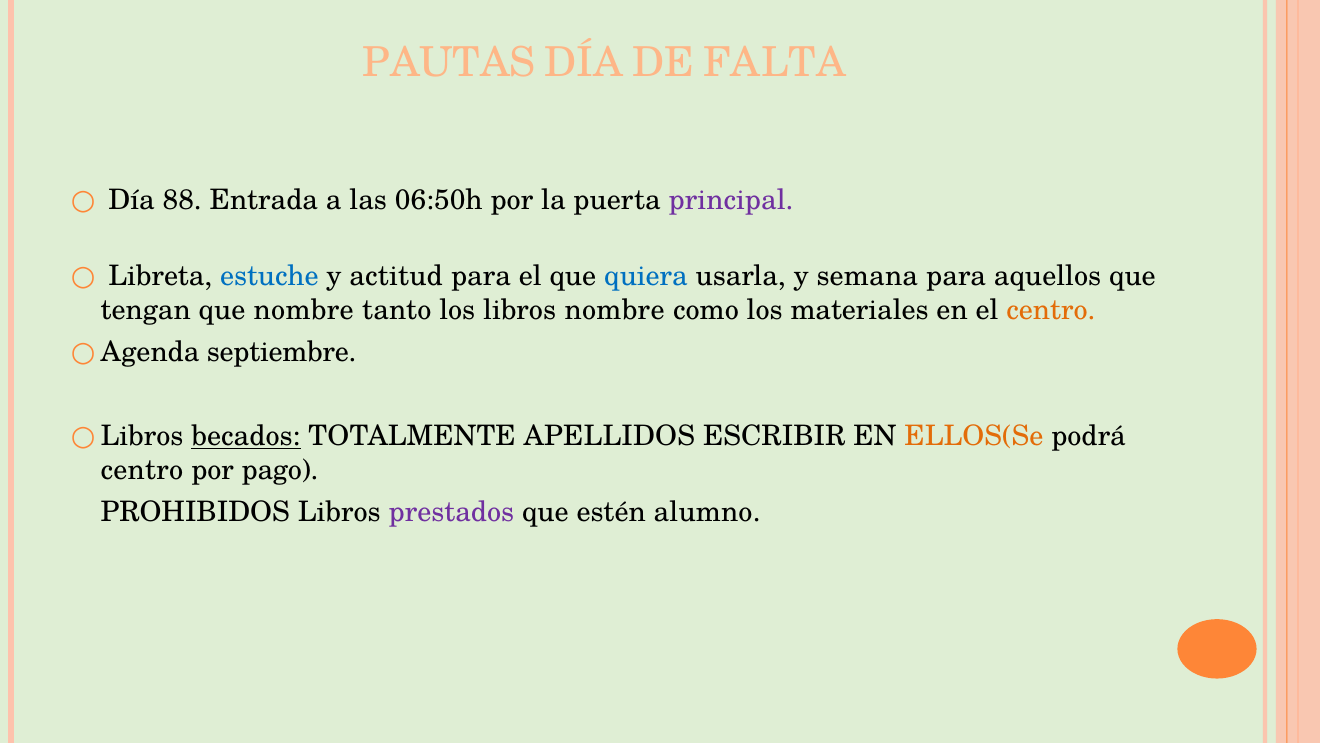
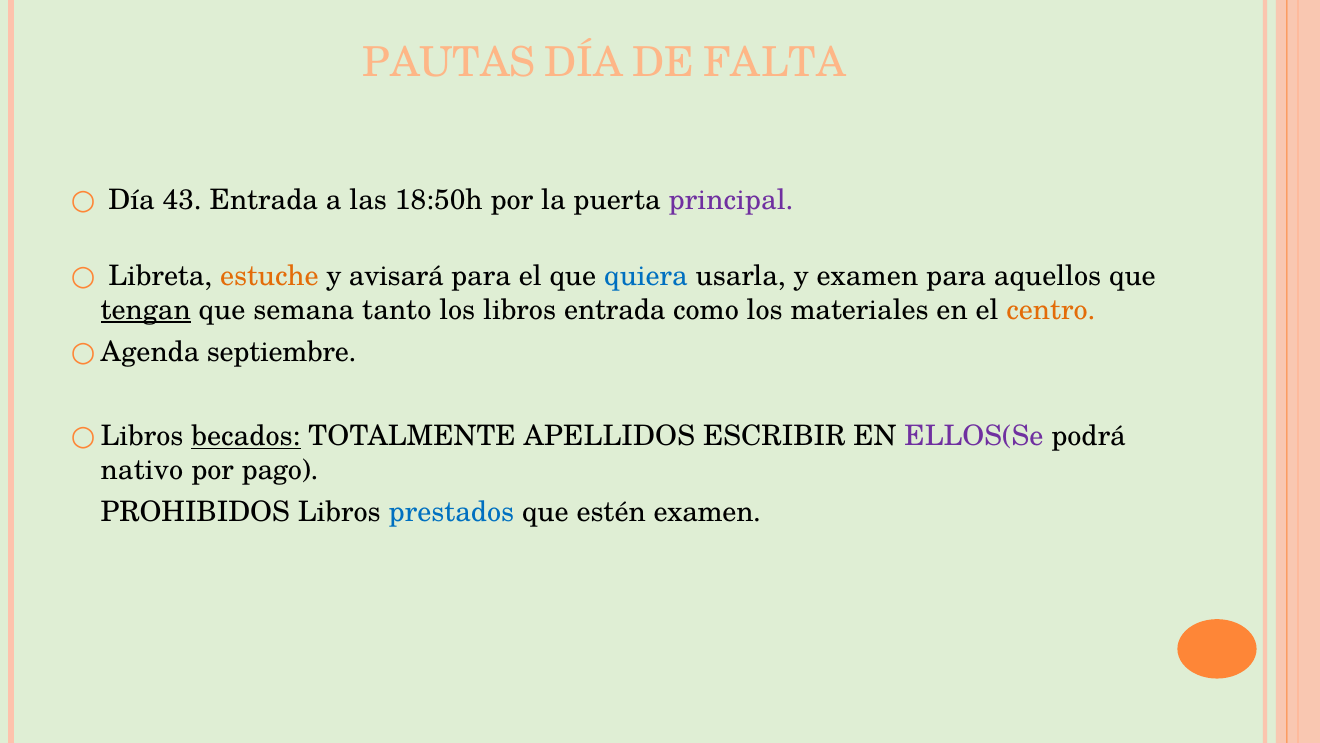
88: 88 -> 43
06:50h: 06:50h -> 18:50h
estuche colour: blue -> orange
actitud: actitud -> avisará
y semana: semana -> examen
tengan underline: none -> present
que nombre: nombre -> semana
libros nombre: nombre -> entrada
ELLOS(Se colour: orange -> purple
centro at (142, 470): centro -> nativo
prestados colour: purple -> blue
estén alumno: alumno -> examen
